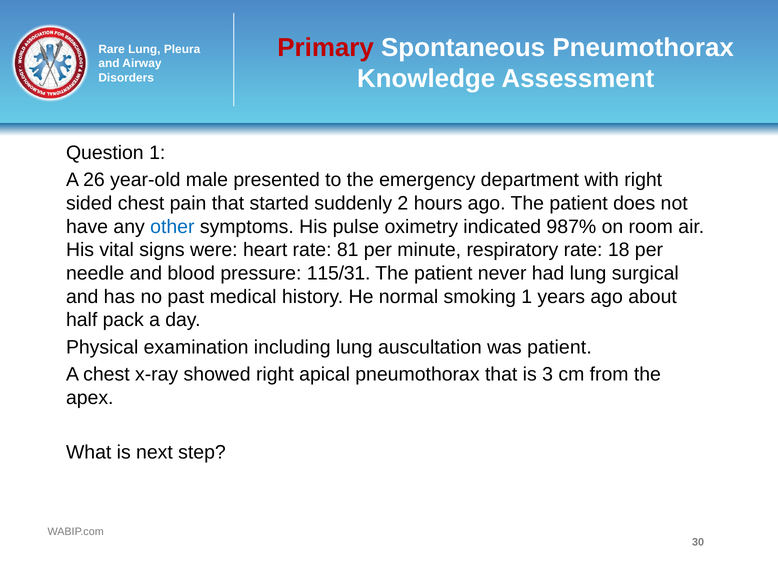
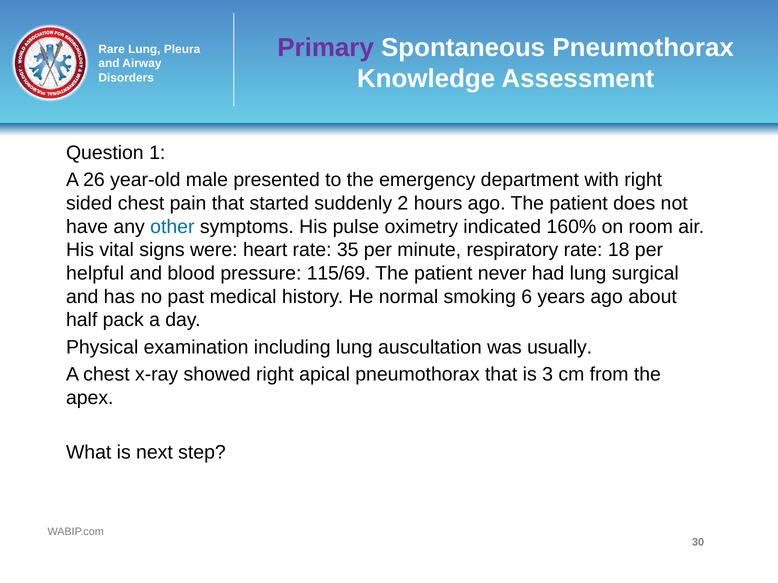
Primary colour: red -> purple
987%: 987% -> 160%
81: 81 -> 35
needle: needle -> helpful
115/31: 115/31 -> 115/69
smoking 1: 1 -> 6
was patient: patient -> usually
